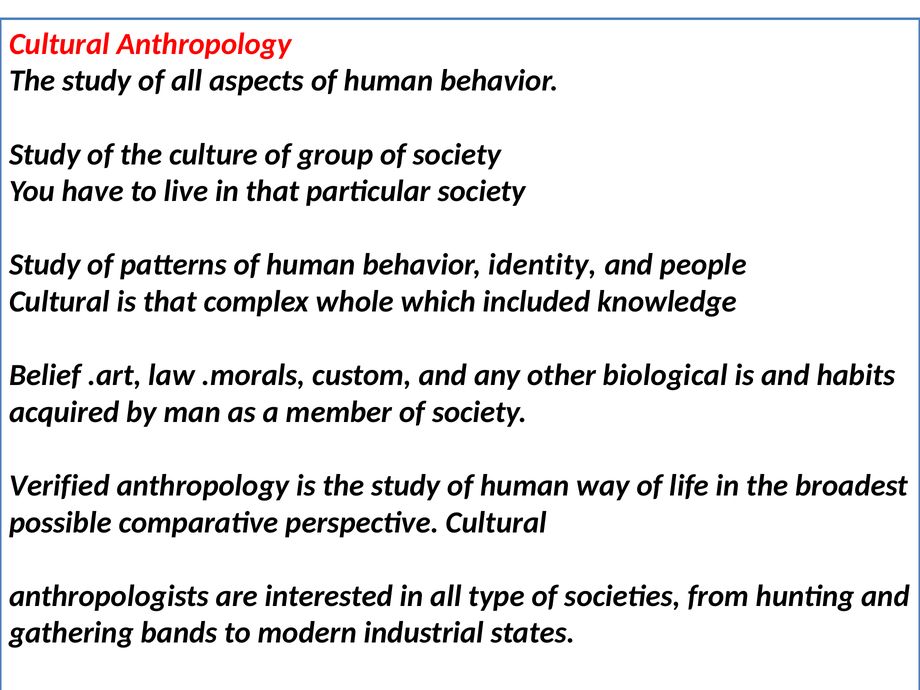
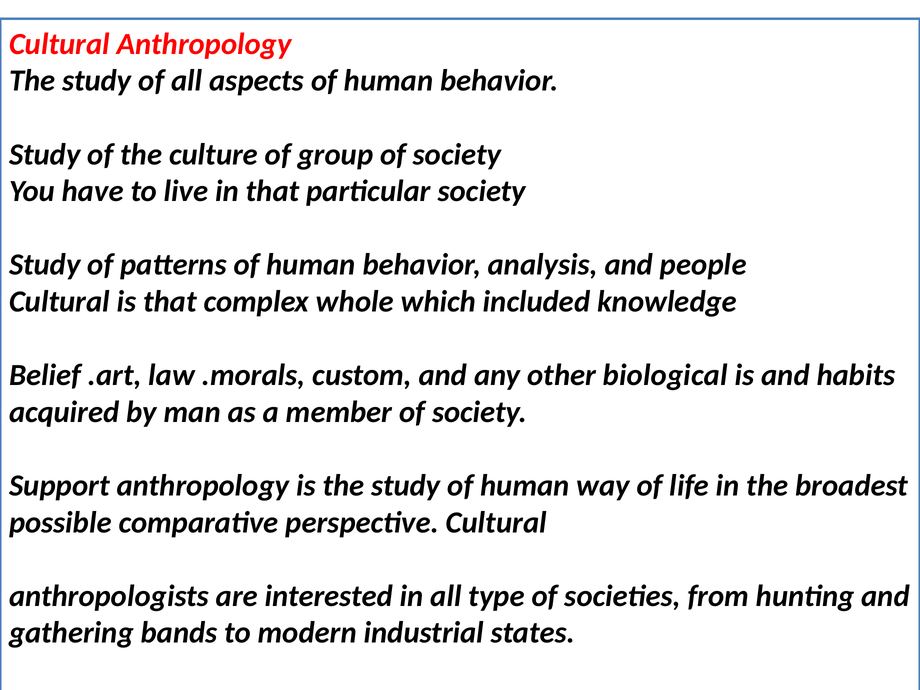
identity: identity -> analysis
Verified: Verified -> Support
